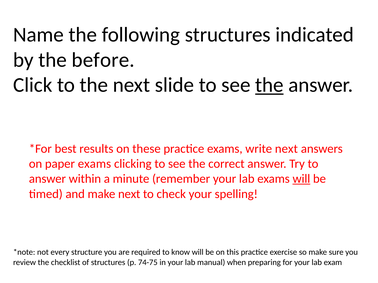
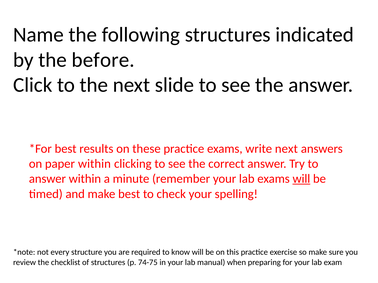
the at (269, 85) underline: present -> none
paper exams: exams -> within
make next: next -> best
